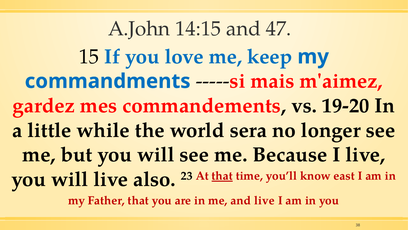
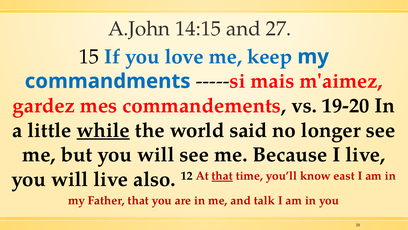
47: 47 -> 27
while underline: none -> present
sera: sera -> said
23: 23 -> 12
and live: live -> talk
